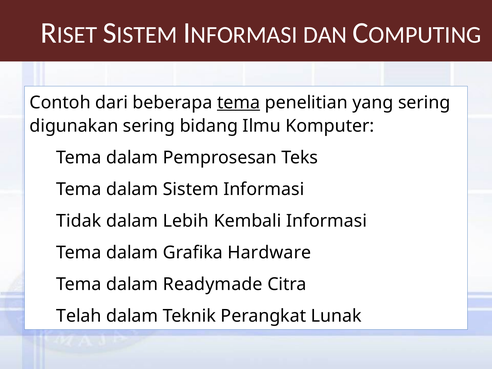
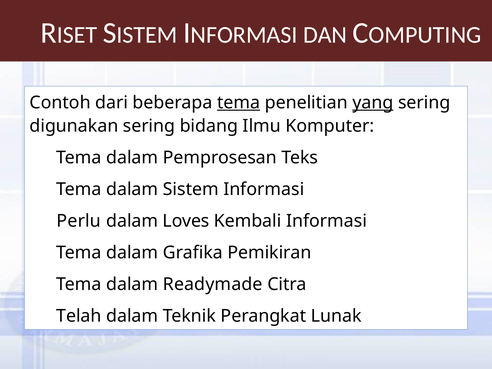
yang underline: none -> present
Tidak: Tidak -> Perlu
Lebih: Lebih -> Loves
Hardware: Hardware -> Pemikiran
